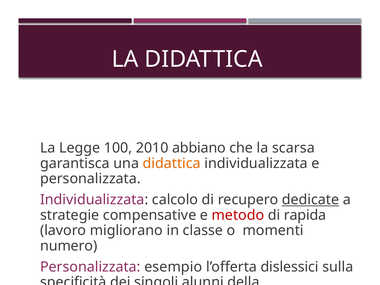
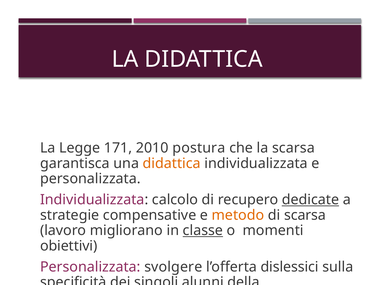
100: 100 -> 171
abbiano: abbiano -> postura
metodo colour: red -> orange
di rapida: rapida -> scarsa
classe underline: none -> present
numero: numero -> obiettivi
esempio: esempio -> svolgere
